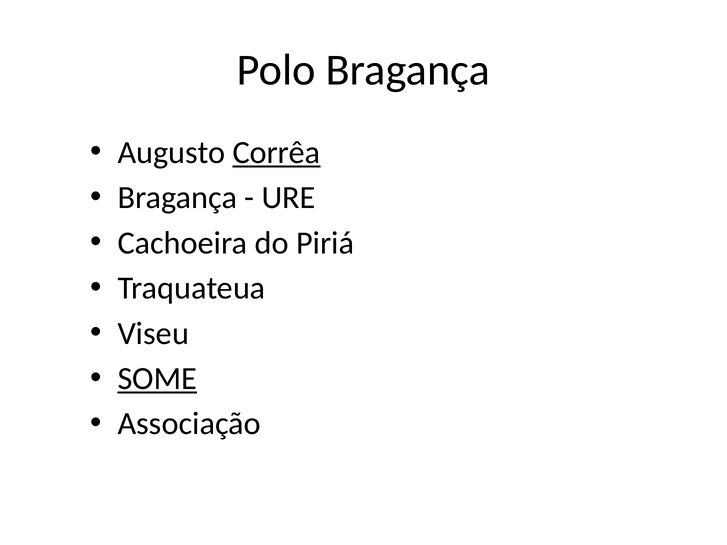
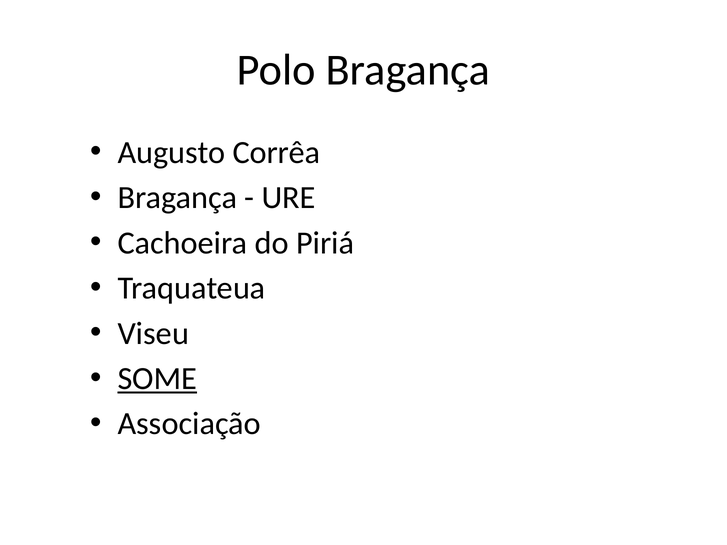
Corrêa underline: present -> none
